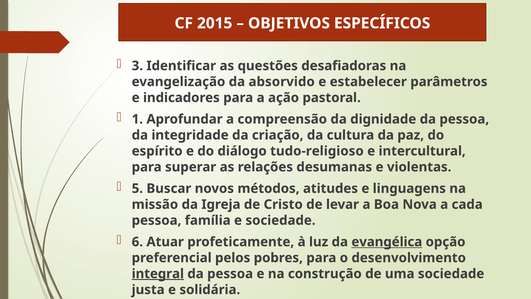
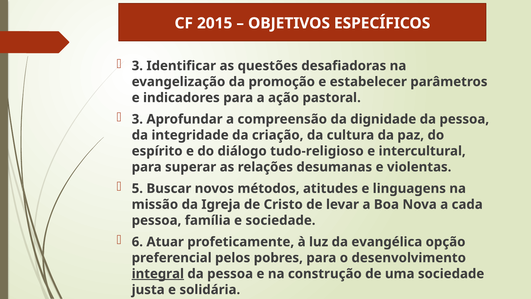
absorvido: absorvido -> promoção
1 at (137, 119): 1 -> 3
evangélica underline: present -> none
